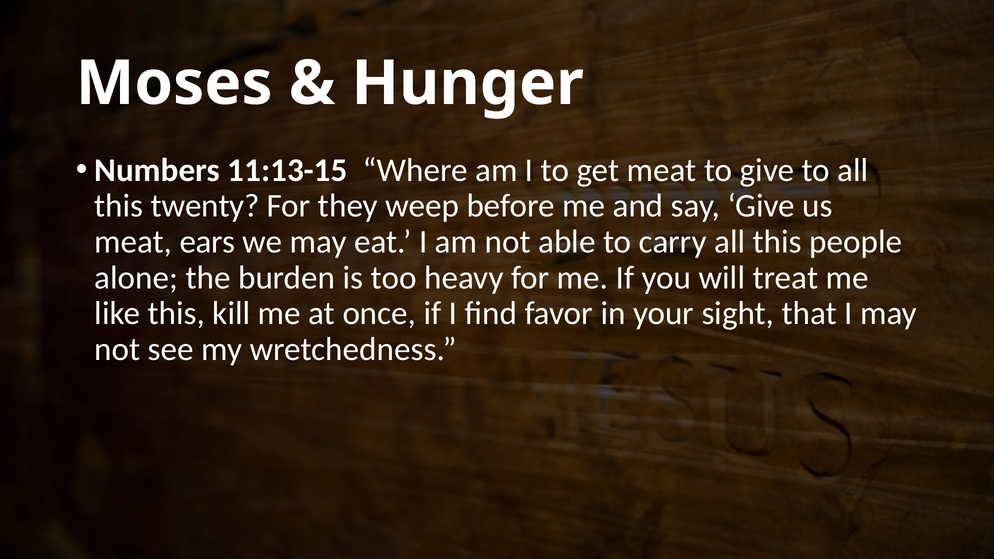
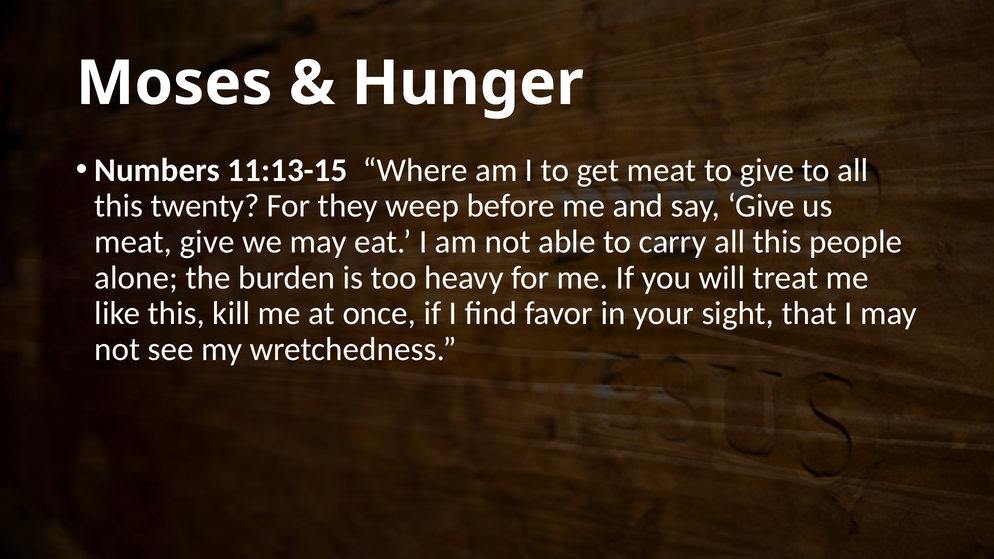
meat ears: ears -> give
